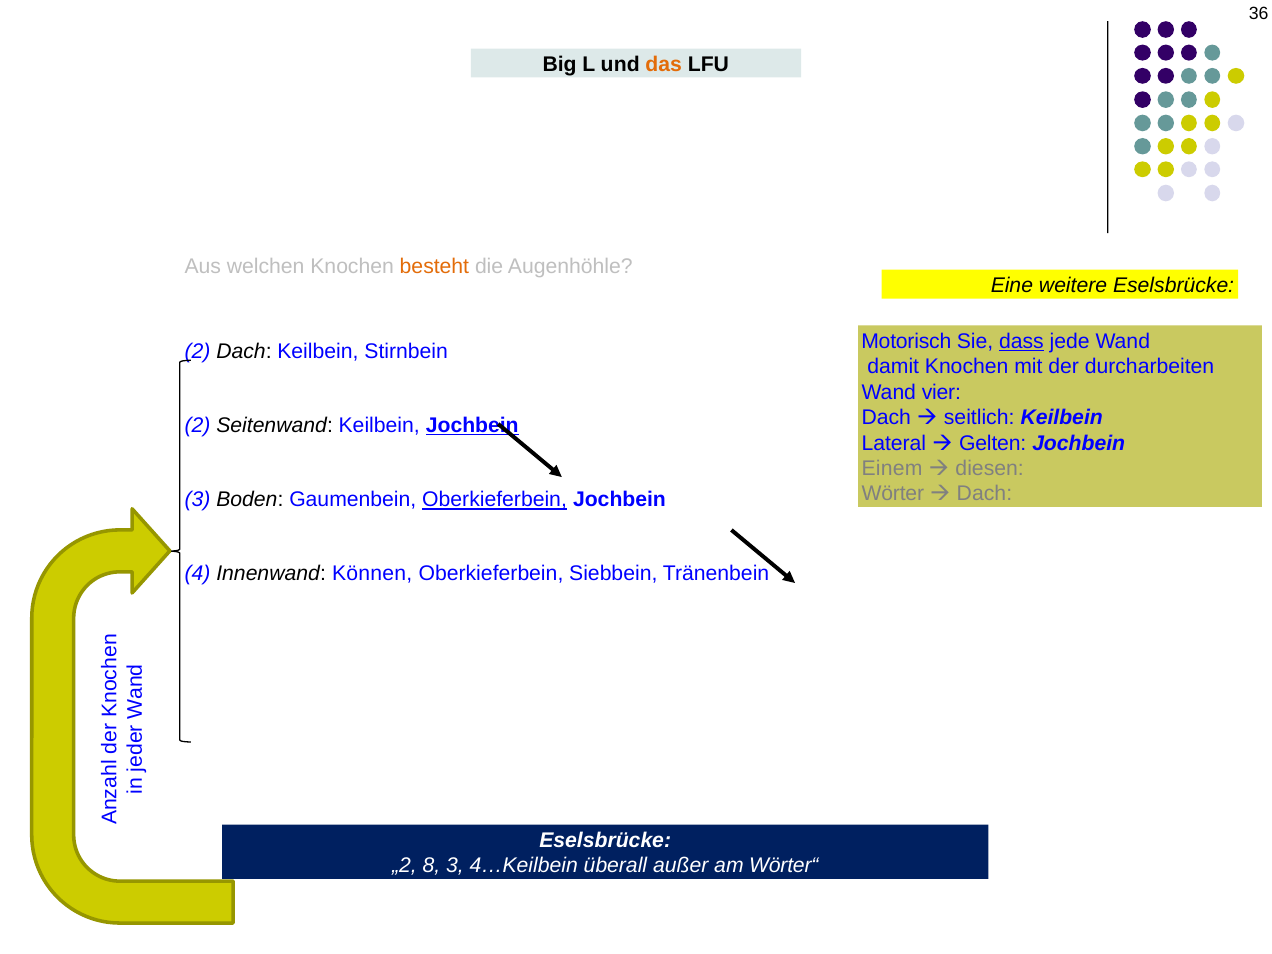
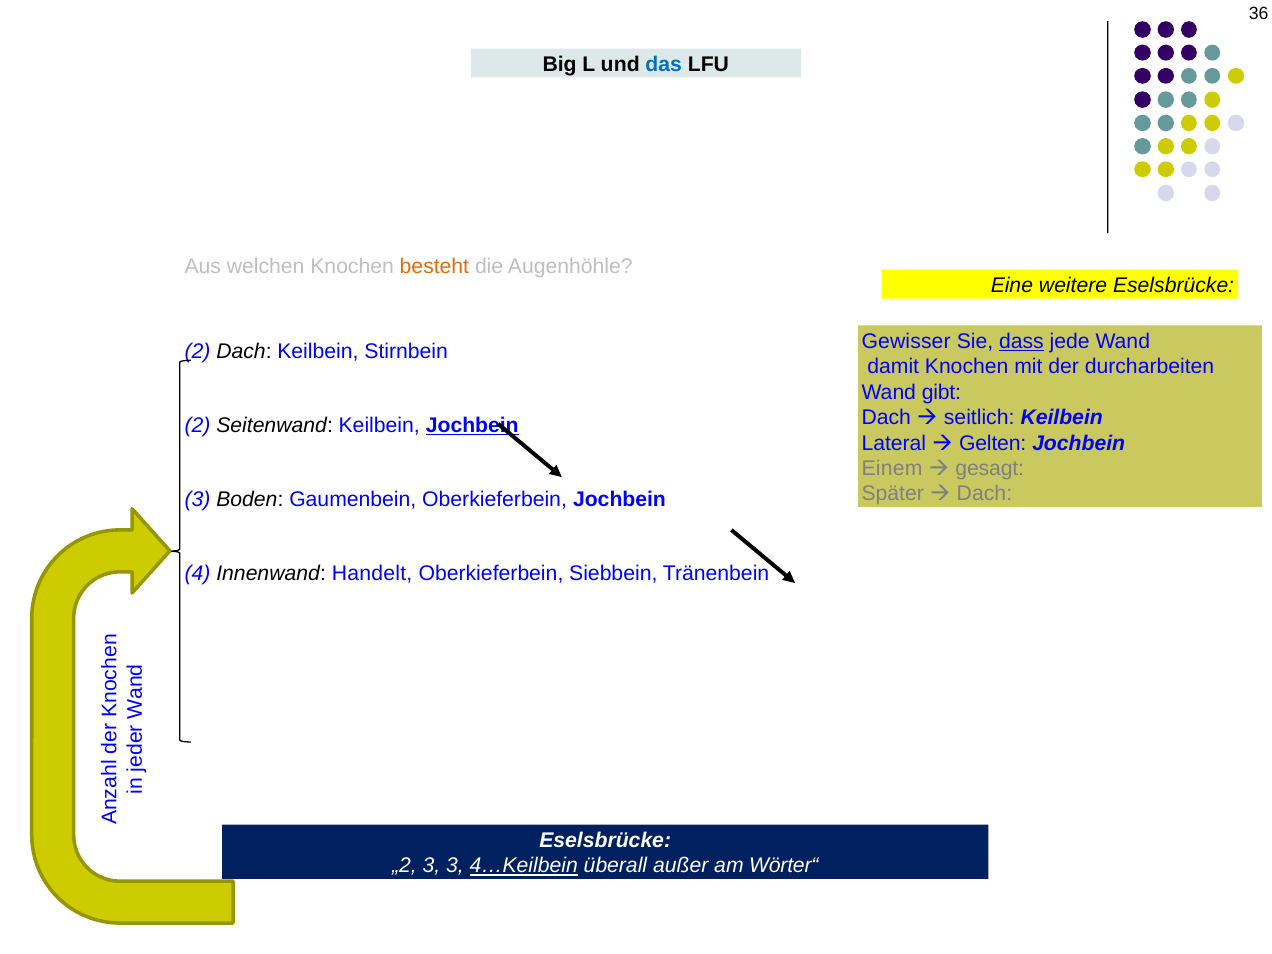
das colour: orange -> blue
Motorisch: Motorisch -> Gewisser
vier: vier -> gibt
diesen: diesen -> gesagt
Wörter: Wörter -> Später
Oberkieferbein at (495, 500) underline: present -> none
Können: Können -> Handelt
„2 8: 8 -> 3
4…Keilbein underline: none -> present
